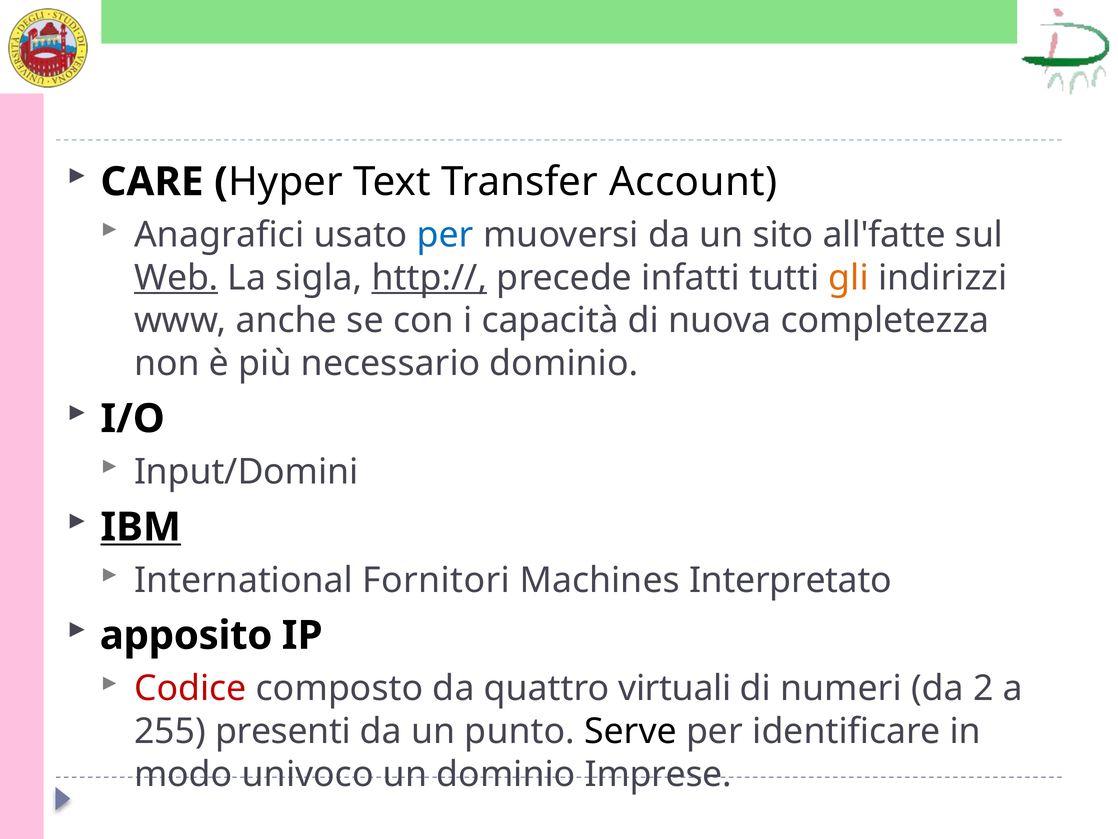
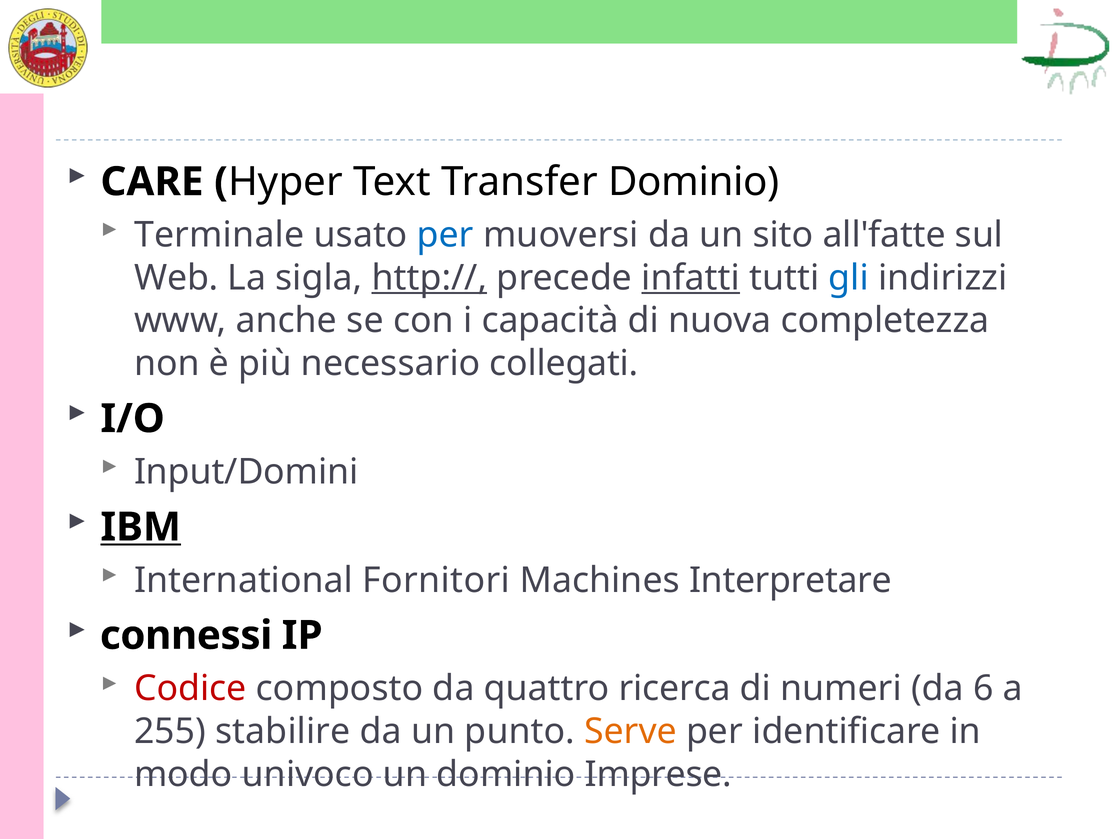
Transfer Account: Account -> Dominio
Anagrafici: Anagrafici -> Terminale
Web underline: present -> none
infatti underline: none -> present
gli colour: orange -> blue
necessario dominio: dominio -> collegati
Interpretato: Interpretato -> Interpretare
apposito: apposito -> connessi
virtuali: virtuali -> ricerca
2: 2 -> 6
presenti: presenti -> stabilire
Serve colour: black -> orange
